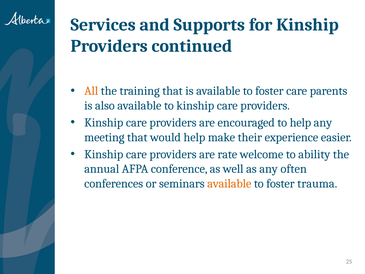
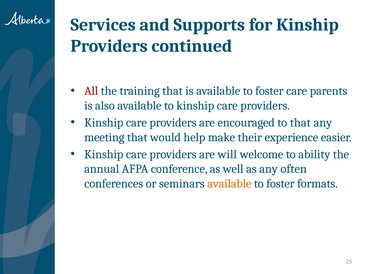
All colour: orange -> red
to help: help -> that
rate: rate -> will
trauma: trauma -> formats
